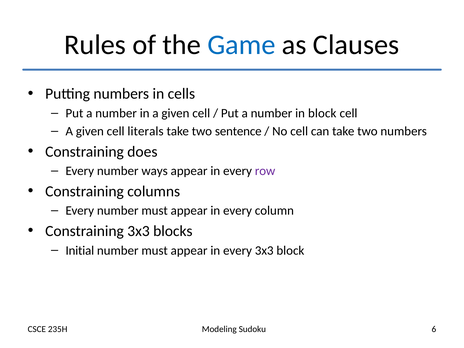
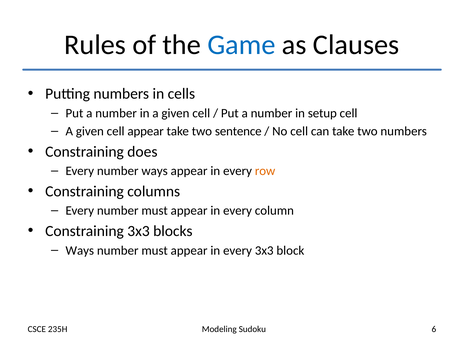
in block: block -> setup
cell literals: literals -> appear
row colour: purple -> orange
Initial at (80, 250): Initial -> Ways
